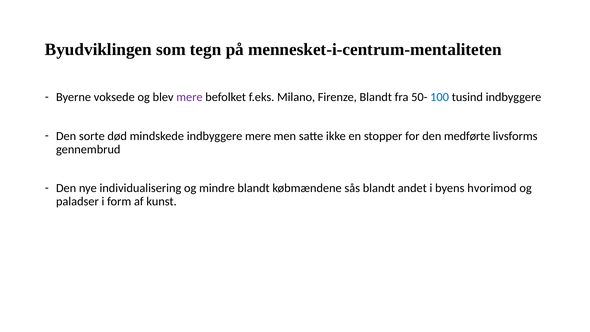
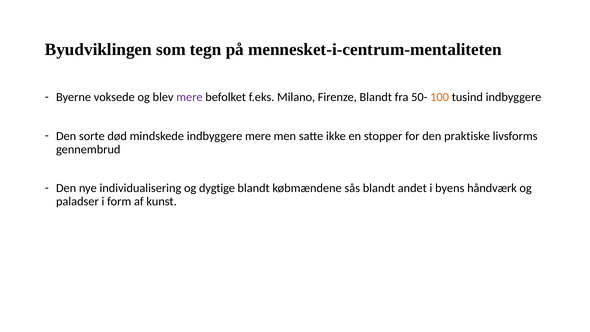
100 colour: blue -> orange
medførte: medførte -> praktiske
mindre: mindre -> dygtige
hvorimod: hvorimod -> håndværk
